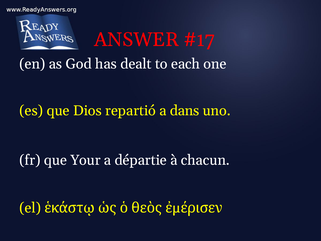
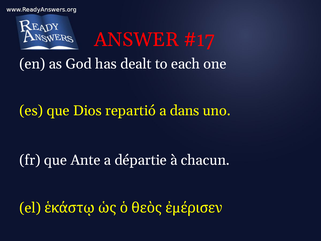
Your: Your -> Ante
